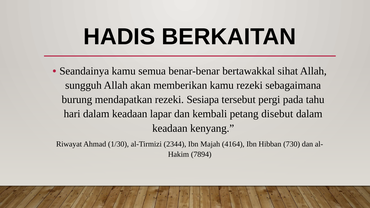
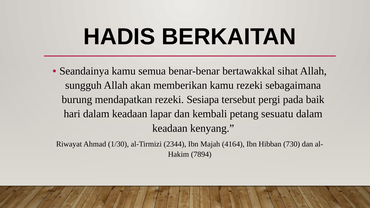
tahu: tahu -> baik
disebut: disebut -> sesuatu
